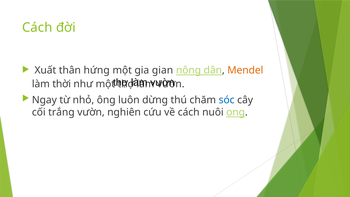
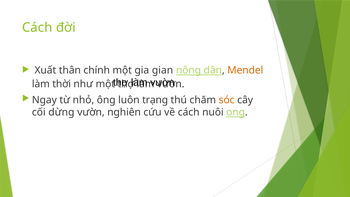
hứng: hứng -> chính
dừng: dừng -> trạng
sóc colour: blue -> orange
trắng: trắng -> dừng
